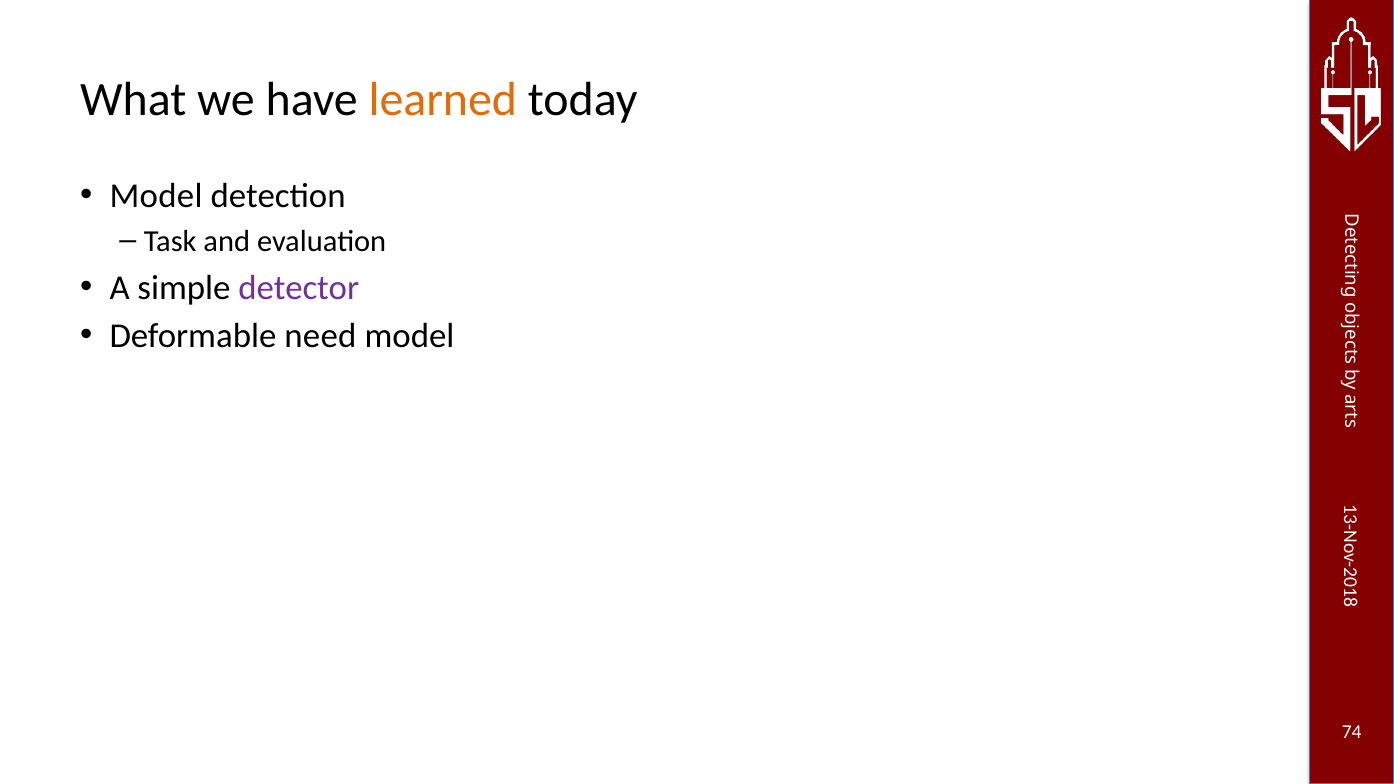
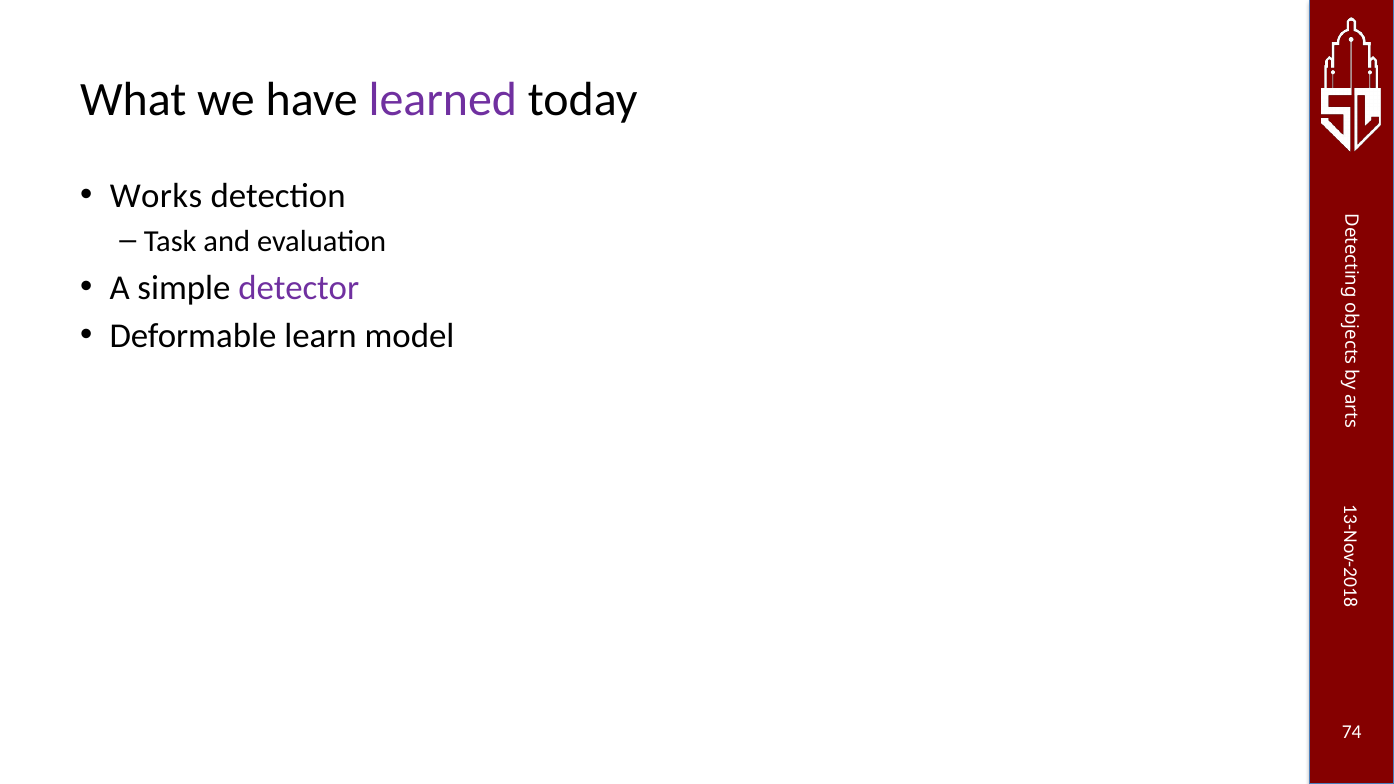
learned colour: orange -> purple
Model at (156, 196): Model -> Works
need: need -> learn
